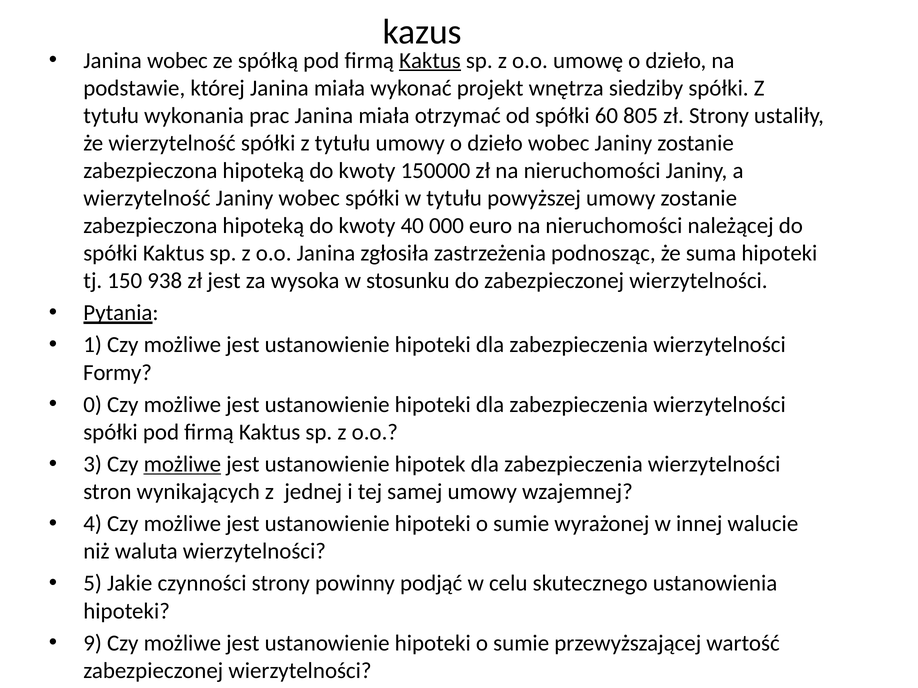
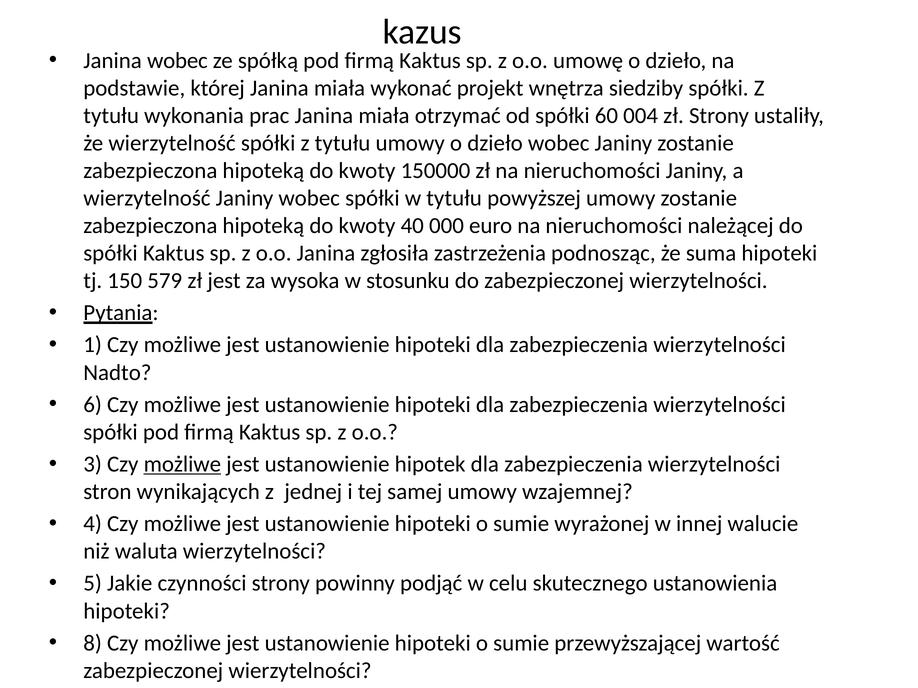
Kaktus at (430, 61) underline: present -> none
805: 805 -> 004
938: 938 -> 579
Formy: Formy -> Nadto
0: 0 -> 6
9: 9 -> 8
